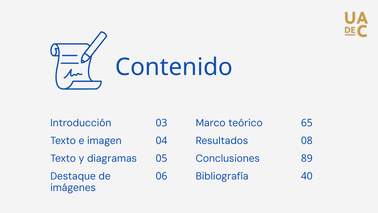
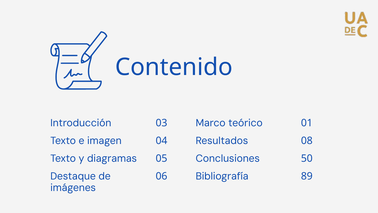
65: 65 -> 01
89: 89 -> 50
40: 40 -> 89
